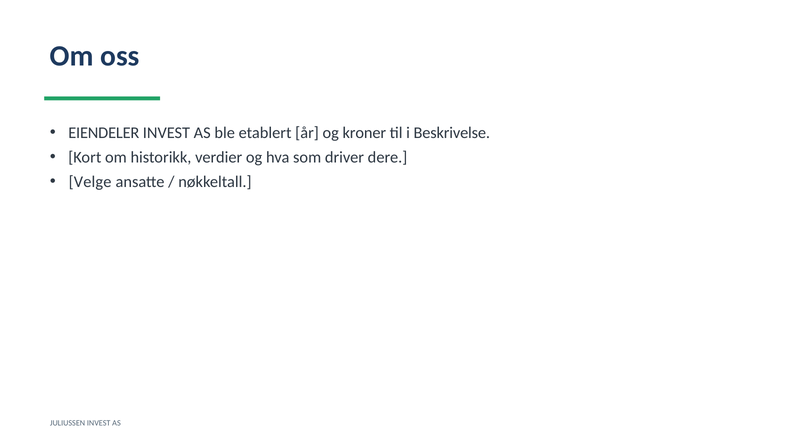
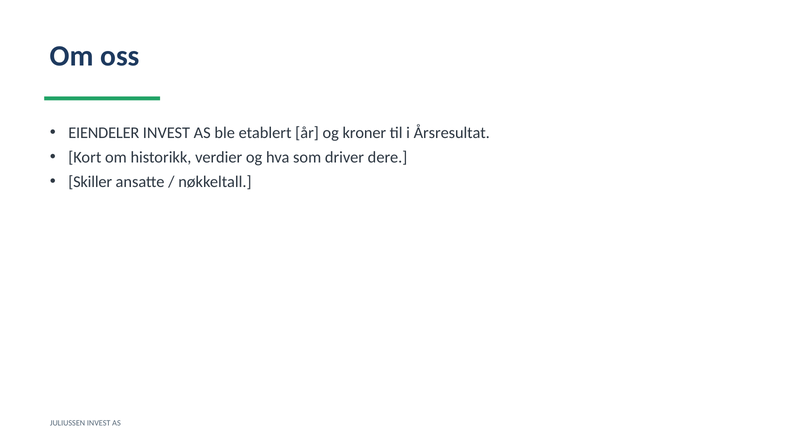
Beskrivelse: Beskrivelse -> Årsresultat
Velge: Velge -> Skiller
